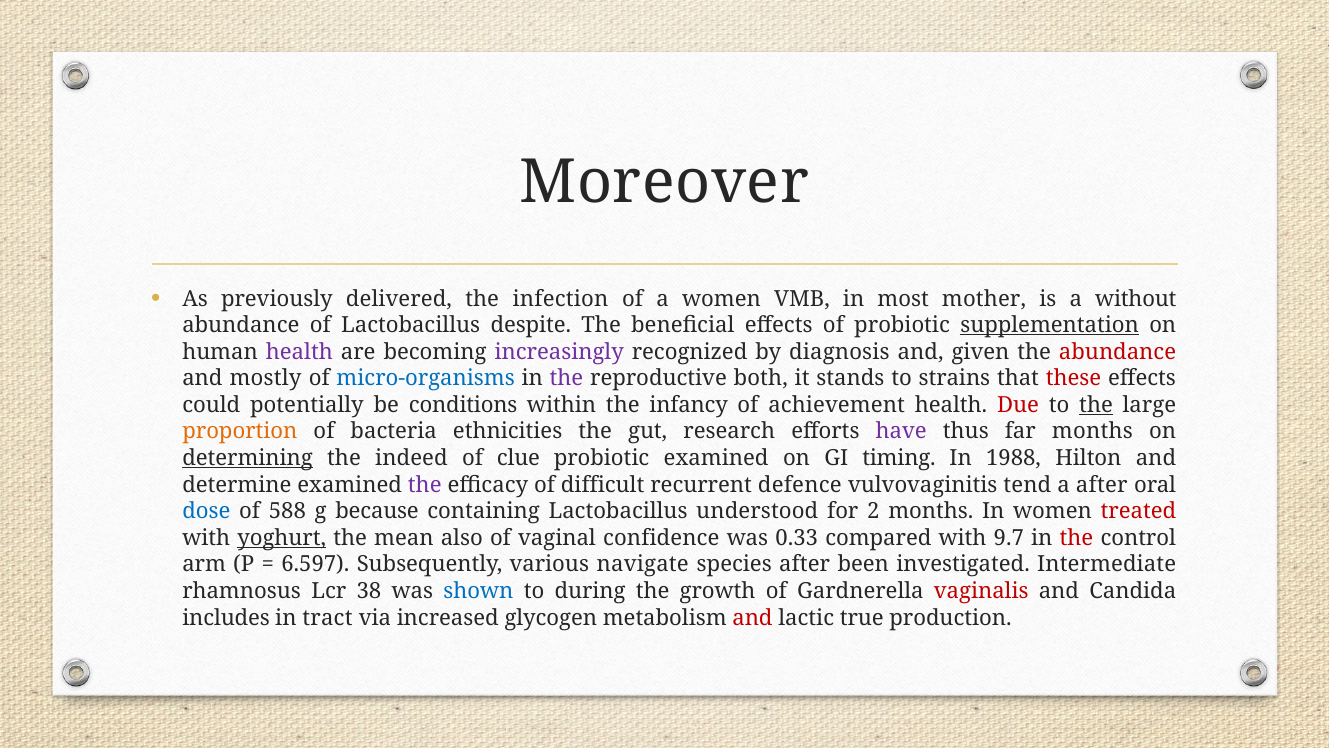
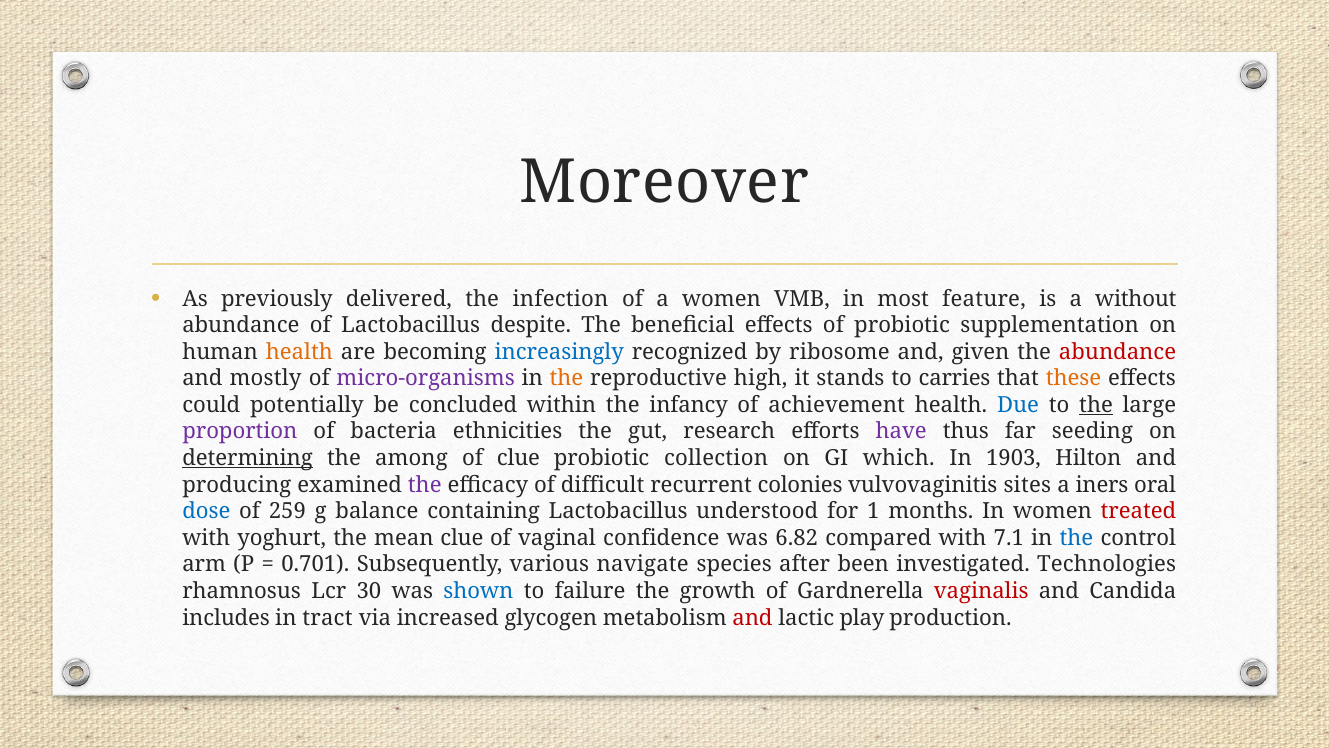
mother: mother -> feature
supplementation underline: present -> none
health at (299, 352) colour: purple -> orange
increasingly colour: purple -> blue
diagnosis: diagnosis -> ribosome
micro-organisms colour: blue -> purple
the at (566, 378) colour: purple -> orange
both: both -> high
strains: strains -> carries
these colour: red -> orange
conditions: conditions -> concluded
Due colour: red -> blue
proportion colour: orange -> purple
far months: months -> seeding
indeed: indeed -> among
probiotic examined: examined -> collection
timing: timing -> which
1988: 1988 -> 1903
determine: determine -> producing
defence: defence -> colonies
tend: tend -> sites
a after: after -> iners
588: 588 -> 259
because: because -> balance
2: 2 -> 1
yoghurt underline: present -> none
mean also: also -> clue
0.33: 0.33 -> 6.82
9.7: 9.7 -> 7.1
the at (1076, 538) colour: red -> blue
6.597: 6.597 -> 0.701
Intermediate: Intermediate -> Technologies
38: 38 -> 30
during: during -> failure
true: true -> play
